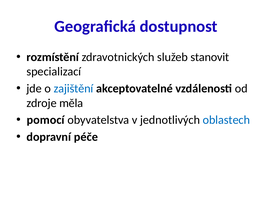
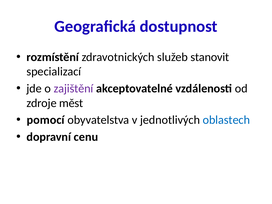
zajištění colour: blue -> purple
měla: měla -> měst
péče: péče -> cenu
